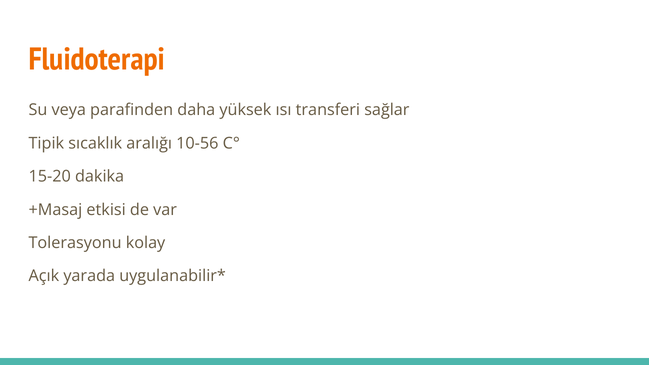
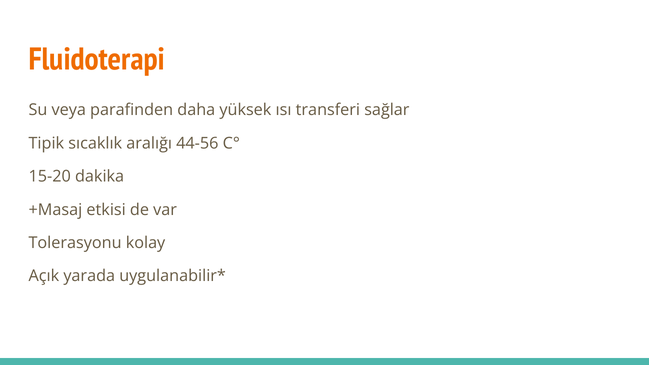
10-56: 10-56 -> 44-56
